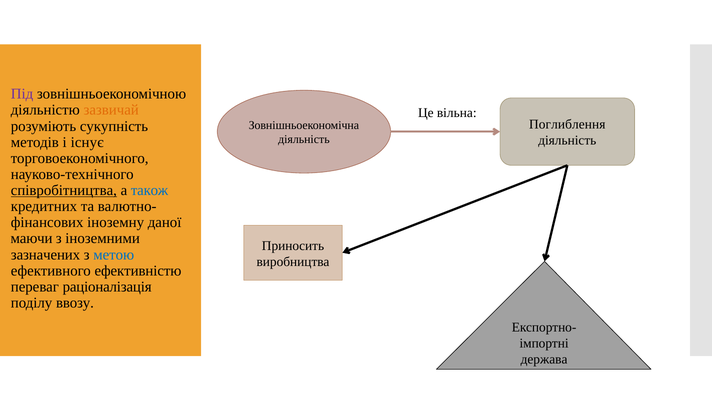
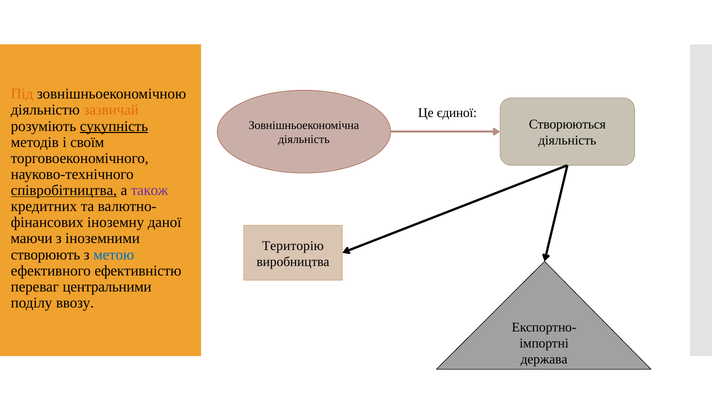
Під colour: purple -> orange
вільна: вільна -> єдиної
Поглиблення: Поглиблення -> Створюються
сукупність underline: none -> present
існує: існує -> своїм
також colour: blue -> purple
Приносить: Приносить -> Територію
зазначених: зазначених -> створюють
раціоналізація: раціоналізація -> центральними
